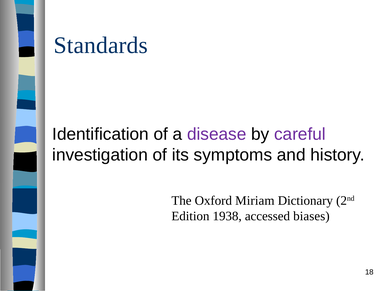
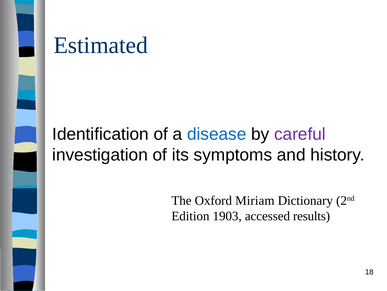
Standards: Standards -> Estimated
disease colour: purple -> blue
1938: 1938 -> 1903
biases: biases -> results
